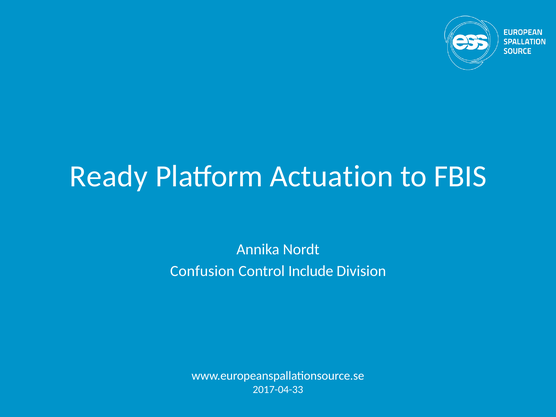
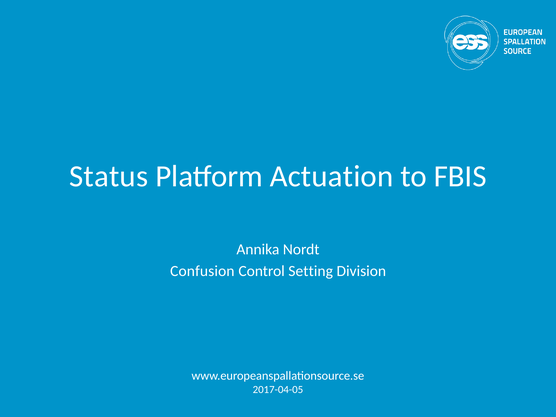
Ready: Ready -> Status
Include: Include -> Setting
2017-04-33: 2017-04-33 -> 2017-04-05
